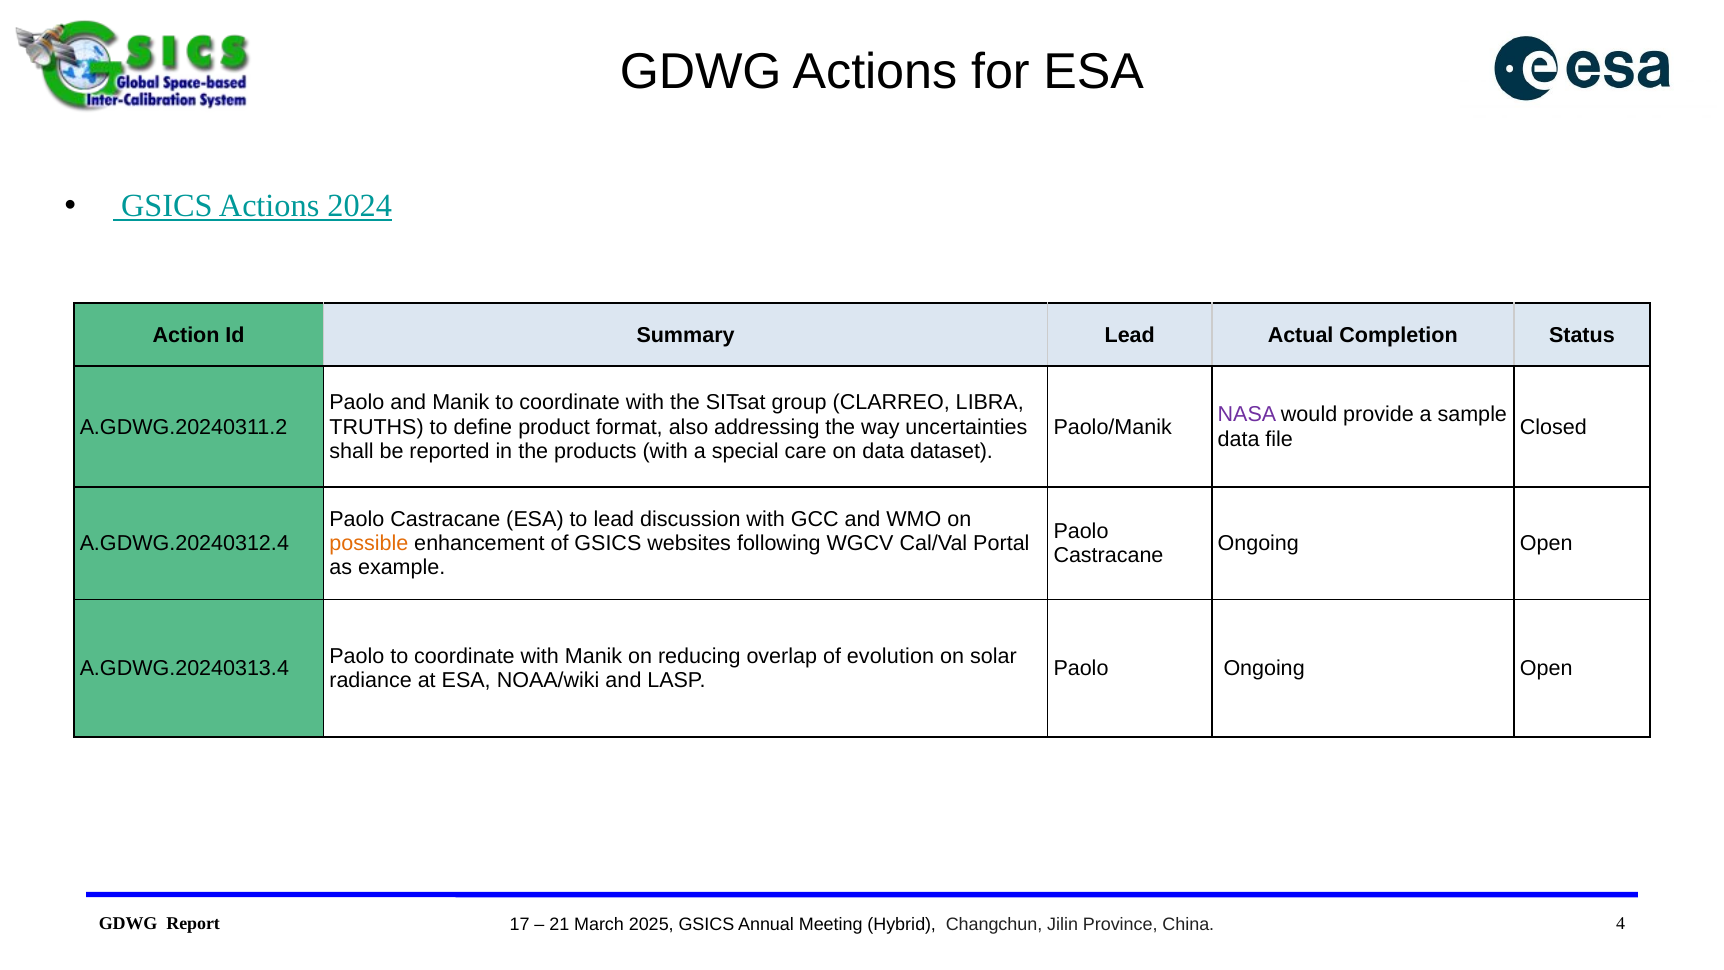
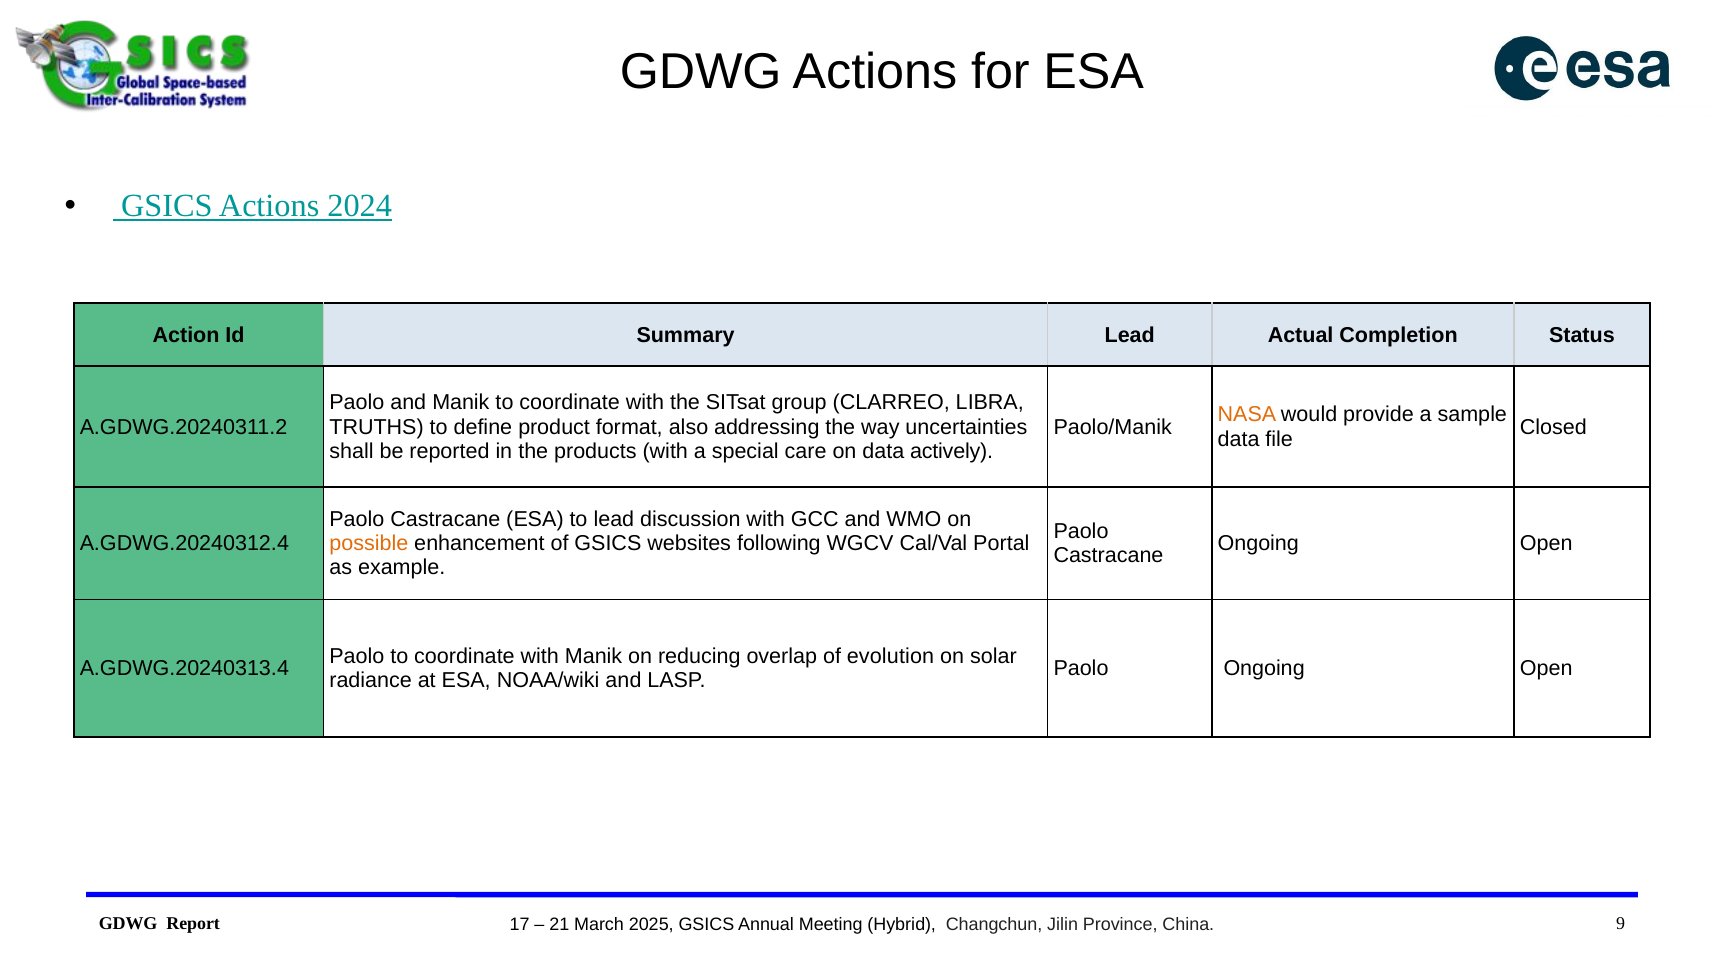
NASA colour: purple -> orange
dataset: dataset -> actively
4: 4 -> 9
